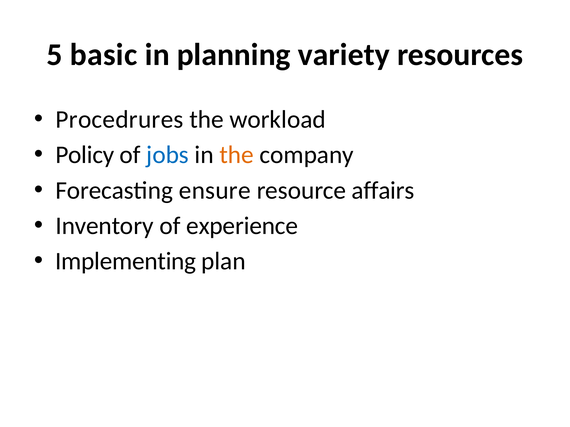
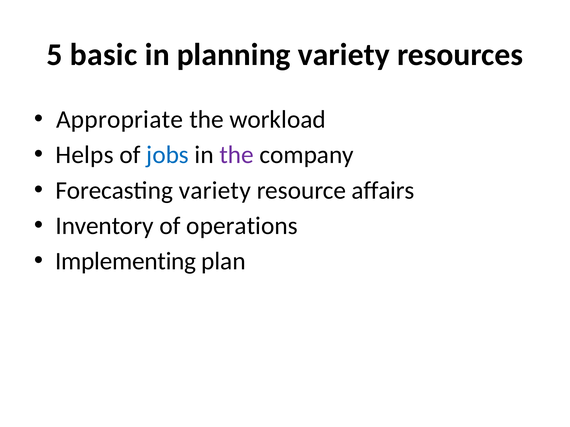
Procedrures: Procedrures -> Appropriate
Policy: Policy -> Helps
the at (237, 155) colour: orange -> purple
Forecasting ensure: ensure -> variety
experience: experience -> operations
